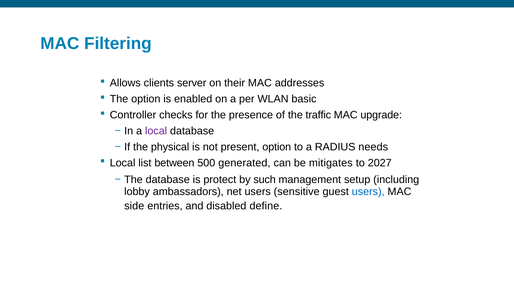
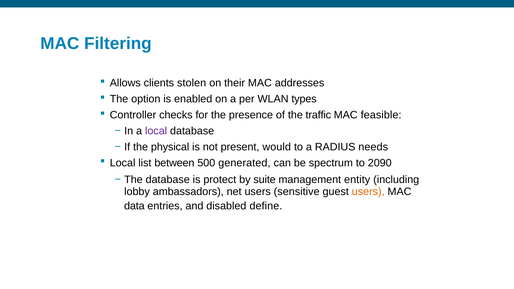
server: server -> stolen
basic: basic -> types
upgrade: upgrade -> feasible
present option: option -> would
mitigates: mitigates -> spectrum
2027: 2027 -> 2090
such: such -> suite
setup: setup -> entity
users at (368, 192) colour: blue -> orange
side: side -> data
